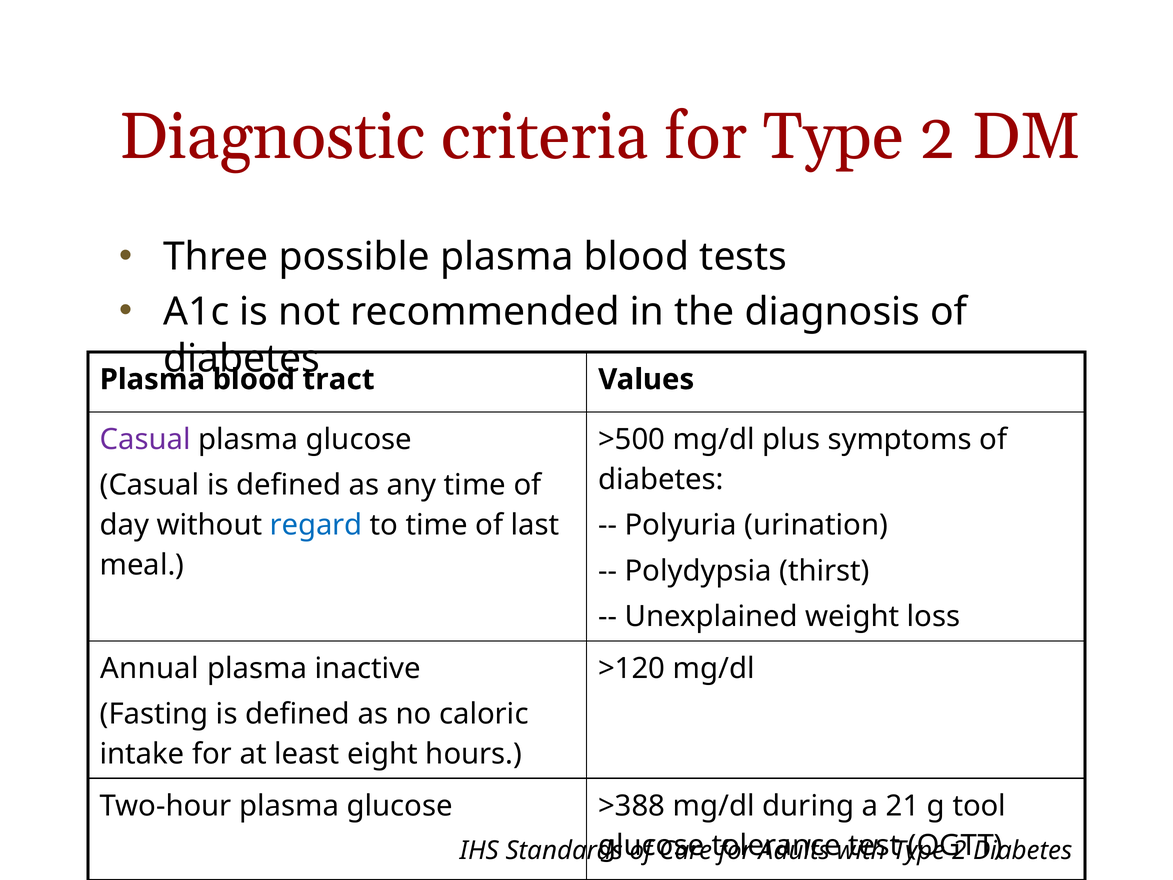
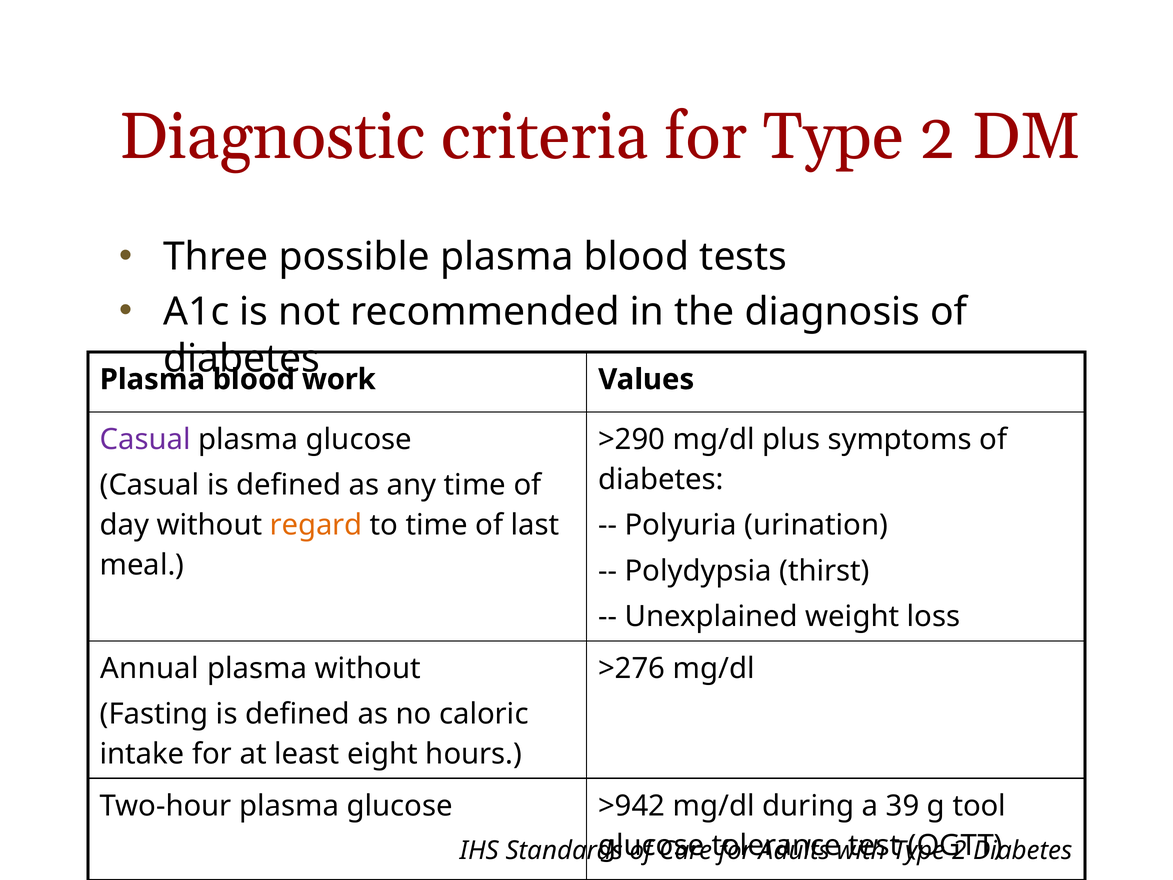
tract: tract -> work
>500: >500 -> >290
regard colour: blue -> orange
plasma inactive: inactive -> without
>120: >120 -> >276
>388: >388 -> >942
21: 21 -> 39
